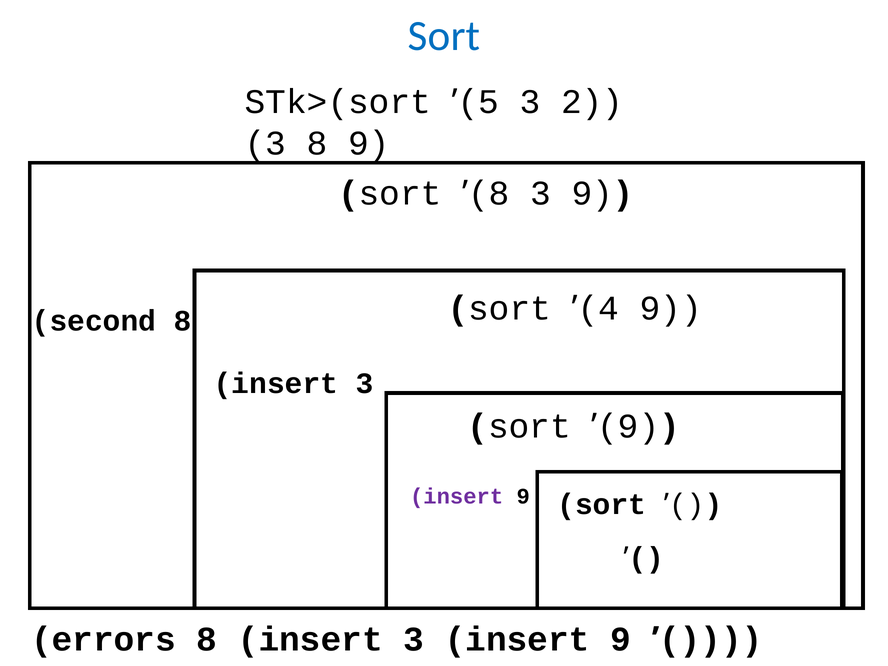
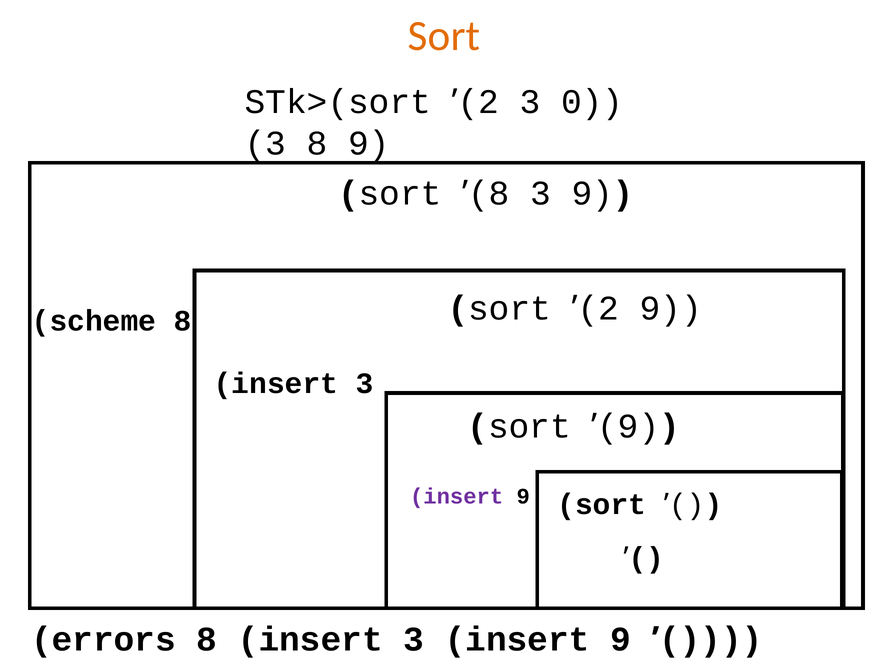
Sort at (444, 36) colour: blue -> orange
5 at (478, 102): 5 -> 2
2: 2 -> 0
second: second -> scheme
4 at (598, 308): 4 -> 2
